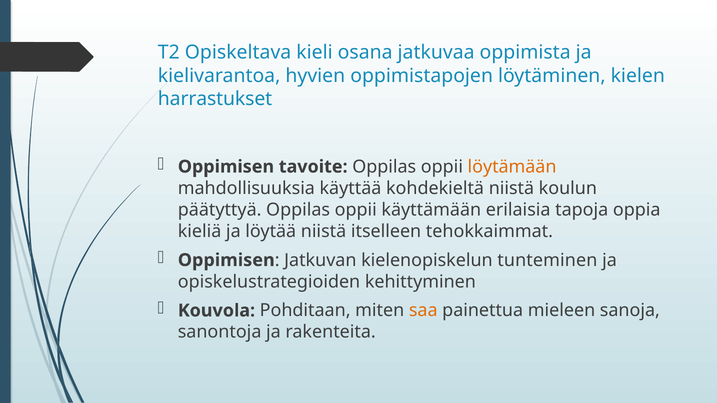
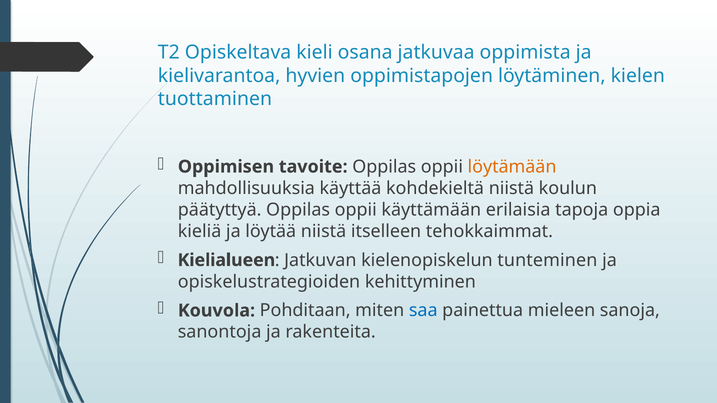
harrastukset: harrastukset -> tuottaminen
Oppimisen at (226, 260): Oppimisen -> Kielialueen
saa colour: orange -> blue
